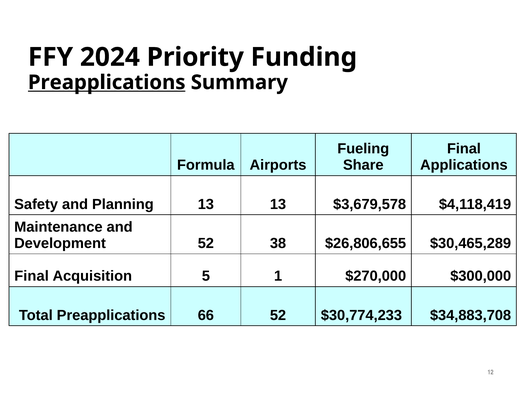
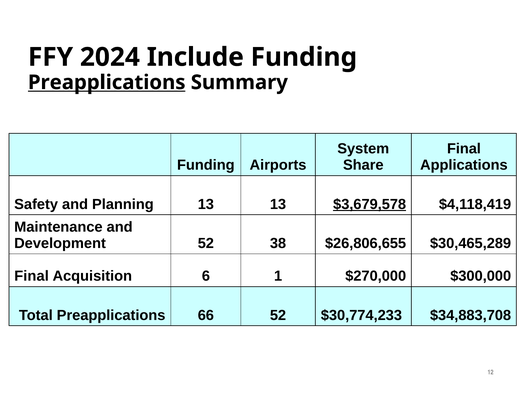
Priority: Priority -> Include
Fueling: Fueling -> System
Formula at (206, 165): Formula -> Funding
$3,679,578 underline: none -> present
5: 5 -> 6
